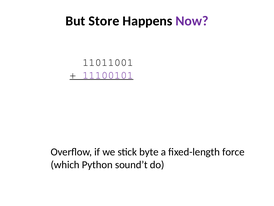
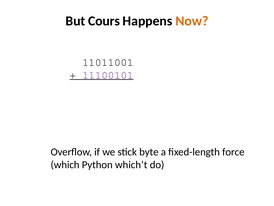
Store: Store -> Cours
Now colour: purple -> orange
sound’t: sound’t -> which’t
